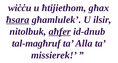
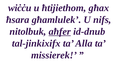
ħsara underline: present -> none
ilsir: ilsir -> nifs
tal-magħruf: tal-magħruf -> tal-jinkixifx
